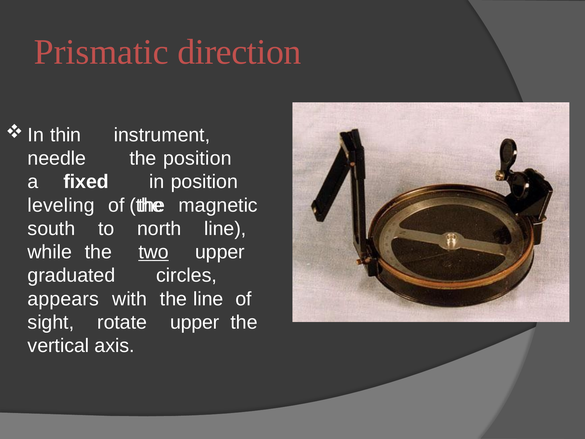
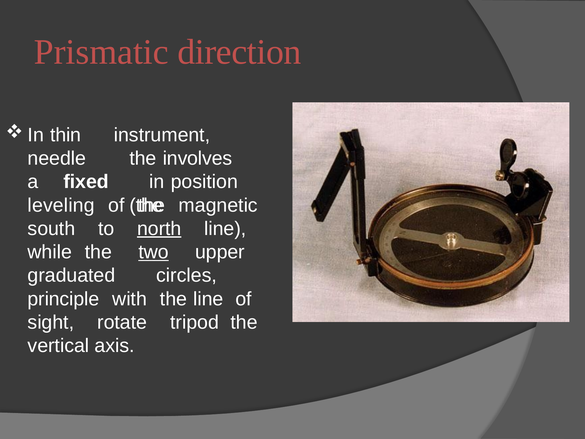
the position: position -> involves
north underline: none -> present
appears: appears -> principle
rotate upper: upper -> tripod
